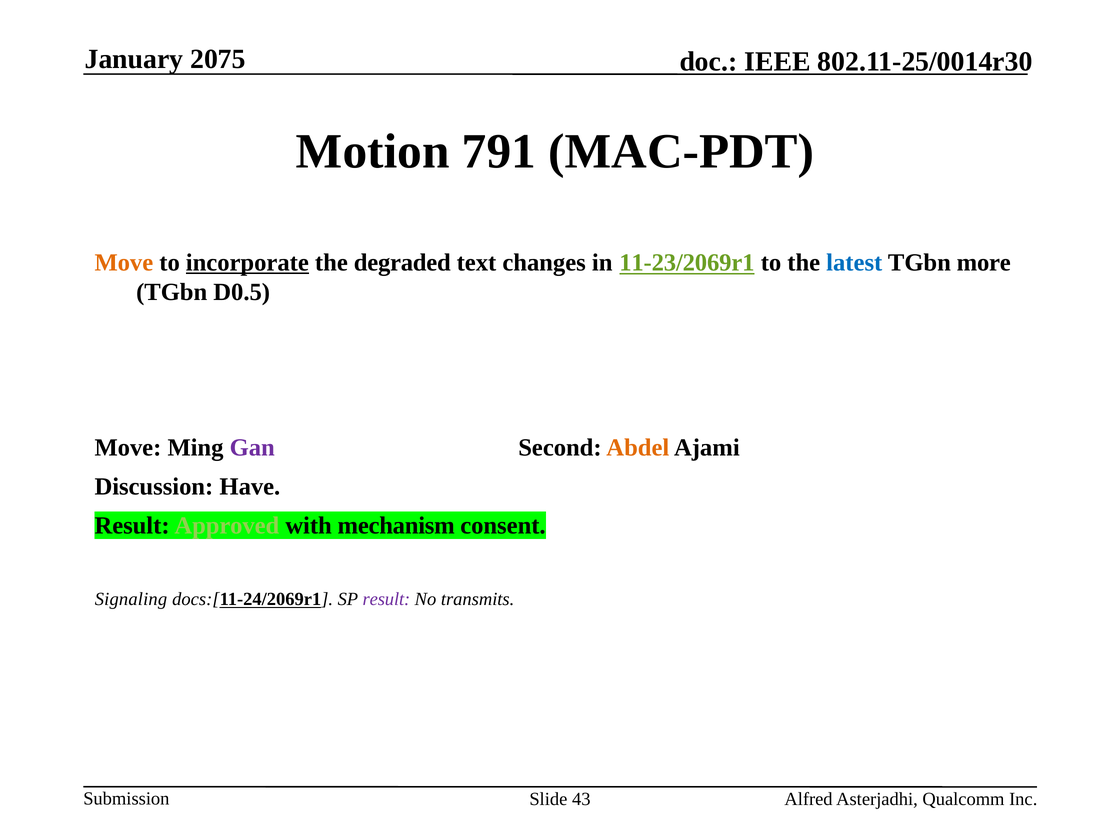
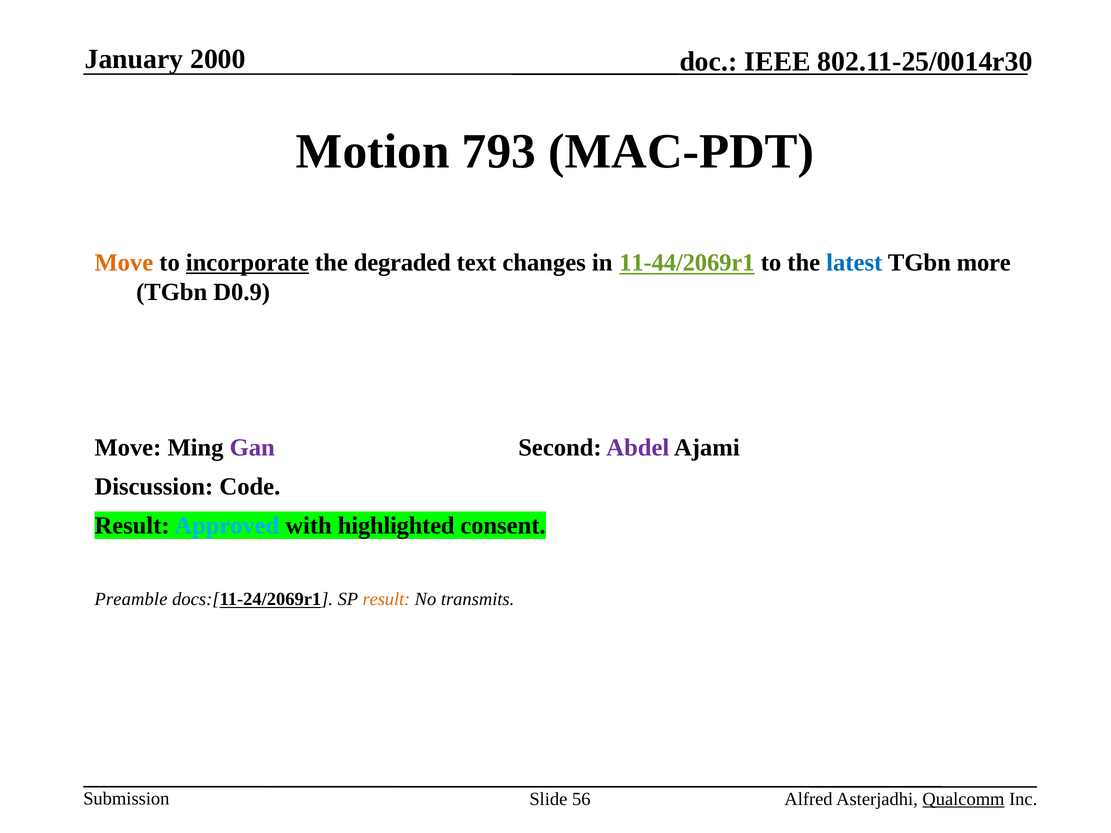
2075: 2075 -> 2000
791: 791 -> 793
11-23/2069r1: 11-23/2069r1 -> 11-44/2069r1
D0.5: D0.5 -> D0.9
Abdel colour: orange -> purple
Have: Have -> Code
Approved colour: light green -> light blue
mechanism: mechanism -> highlighted
Signaling: Signaling -> Preamble
result at (386, 599) colour: purple -> orange
43: 43 -> 56
Qualcomm underline: none -> present
